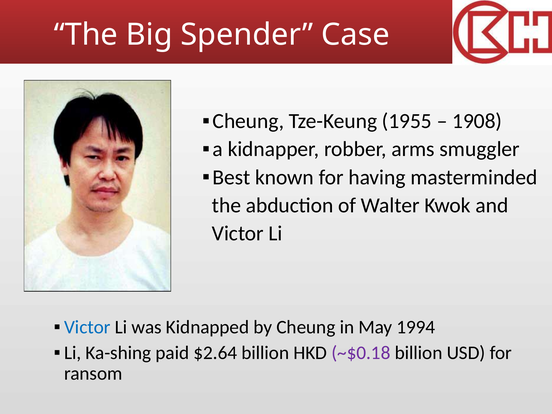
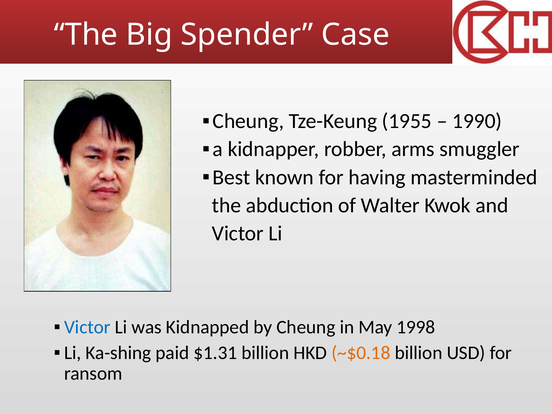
1908: 1908 -> 1990
1994: 1994 -> 1998
$2.64: $2.64 -> $1.31
~$0.18 colour: purple -> orange
